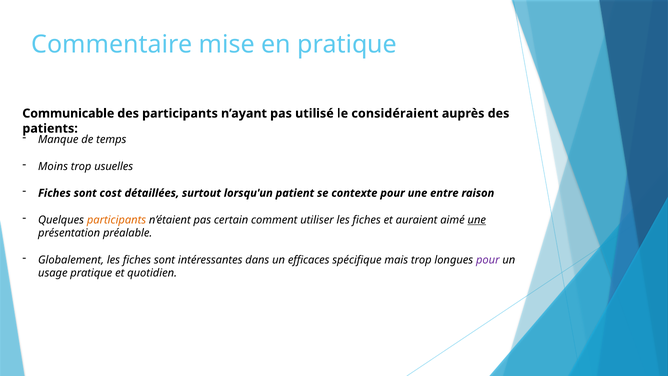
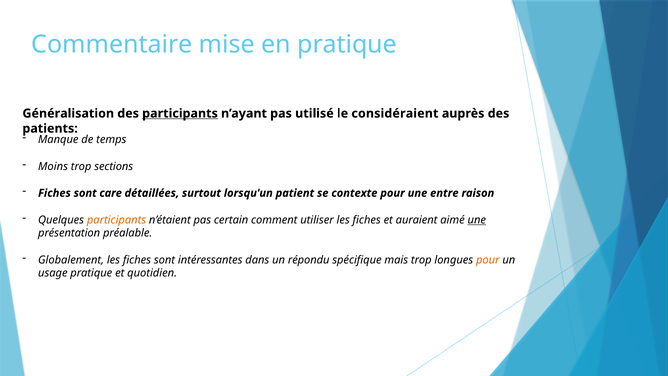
Communicable: Communicable -> Généralisation
participants at (180, 113) underline: none -> present
usuelles: usuelles -> sections
cost: cost -> care
efficaces: efficaces -> répondu
pour at (488, 260) colour: purple -> orange
